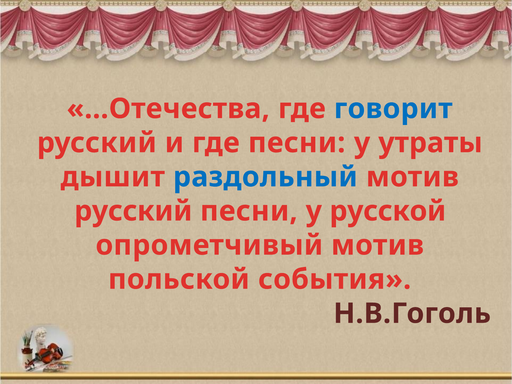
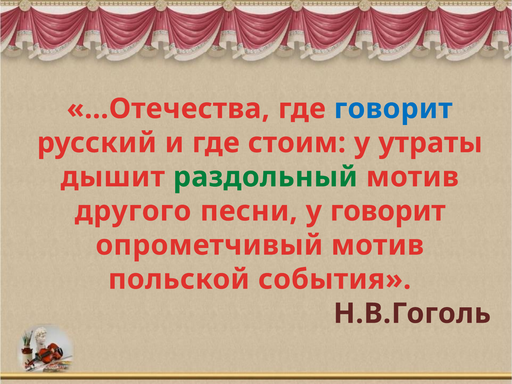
где песни: песни -> стоим
раздольный colour: blue -> green
русский at (133, 211): русский -> другого
у русской: русской -> говорит
